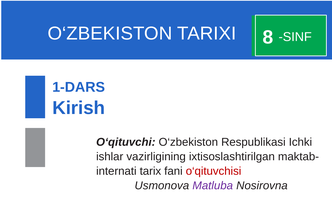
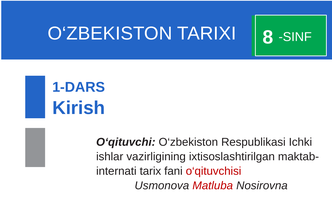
Matluba colour: purple -> red
